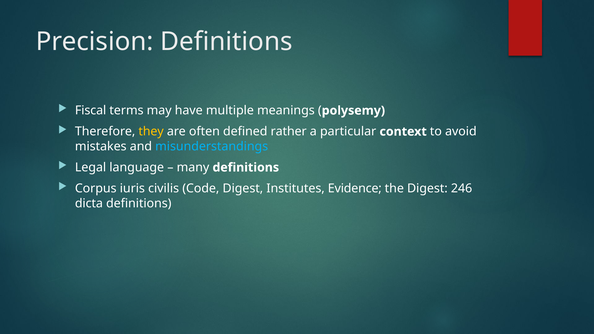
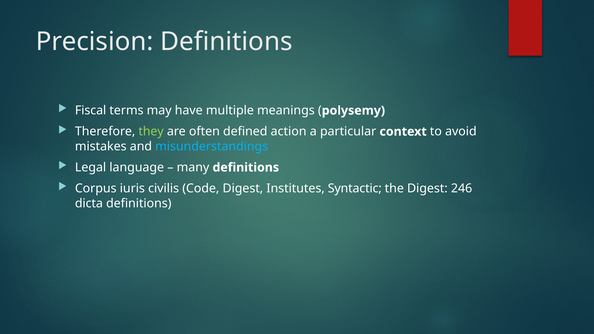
they colour: yellow -> light green
rather: rather -> action
Evidence: Evidence -> Syntactic
